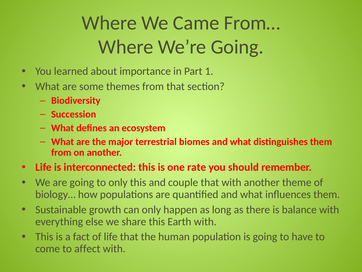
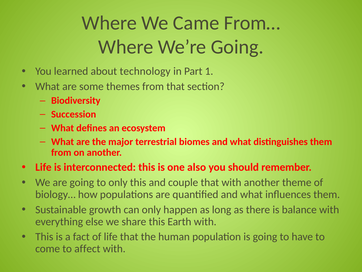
importance: importance -> technology
rate: rate -> also
